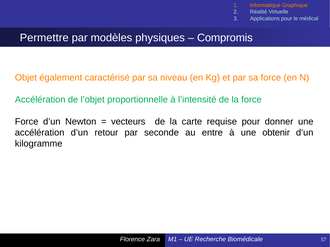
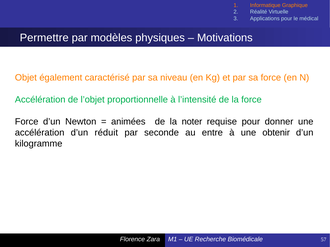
Compromis: Compromis -> Motivations
vecteurs: vecteurs -> animées
carte: carte -> noter
retour: retour -> réduit
